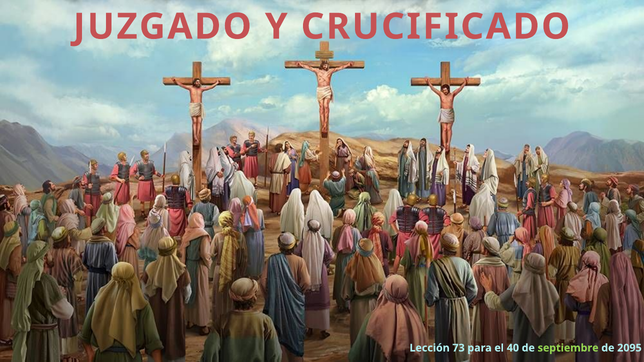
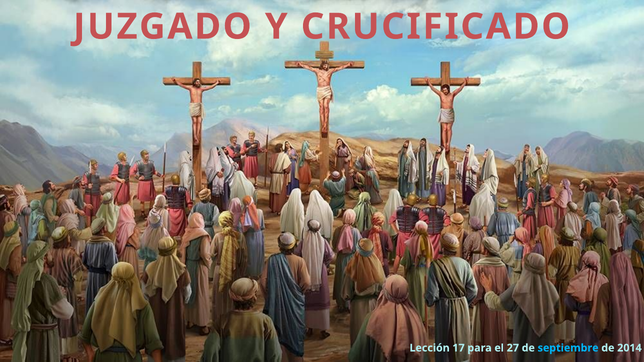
73: 73 -> 17
40: 40 -> 27
septiembre colour: light green -> light blue
2095: 2095 -> 2014
